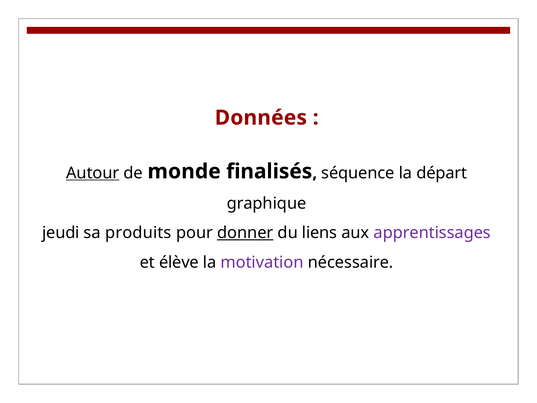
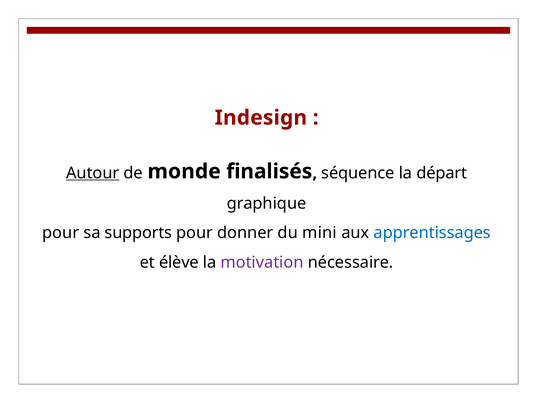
Données: Données -> Indesign
jeudi at (61, 233): jeudi -> pour
produits: produits -> supports
donner underline: present -> none
liens: liens -> mini
apprentissages colour: purple -> blue
